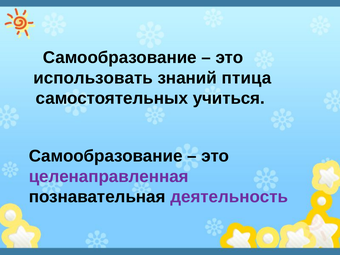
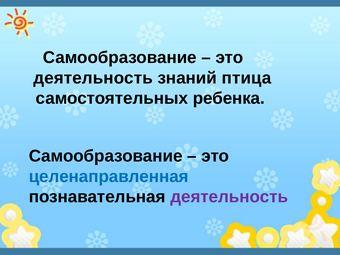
использовать at (93, 78): использовать -> деятельность
учиться: учиться -> ребенка
целенаправленная colour: purple -> blue
